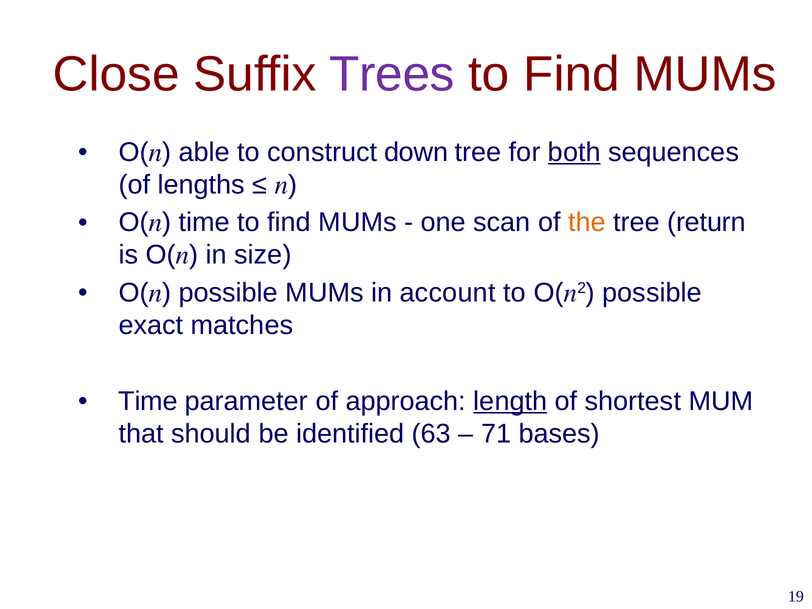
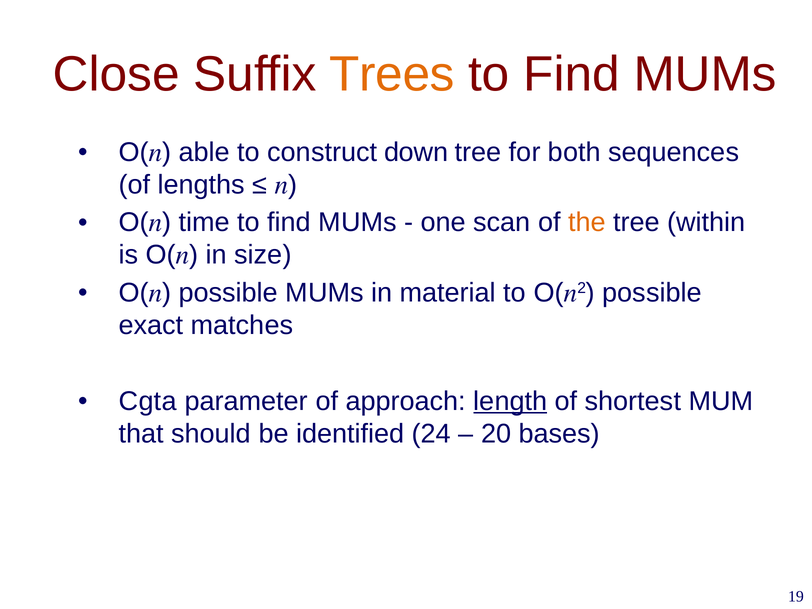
Trees colour: purple -> orange
both underline: present -> none
return: return -> within
account: account -> material
Time at (148, 401): Time -> Cgta
63: 63 -> 24
71: 71 -> 20
